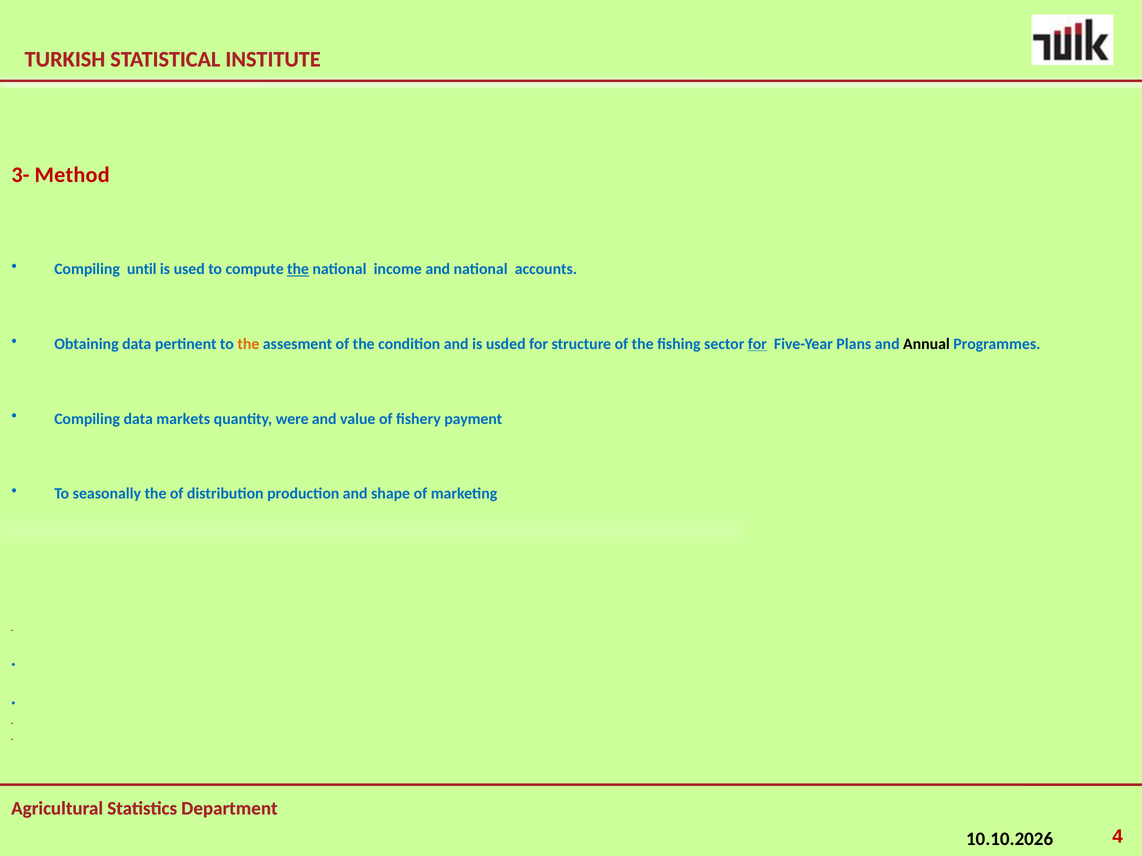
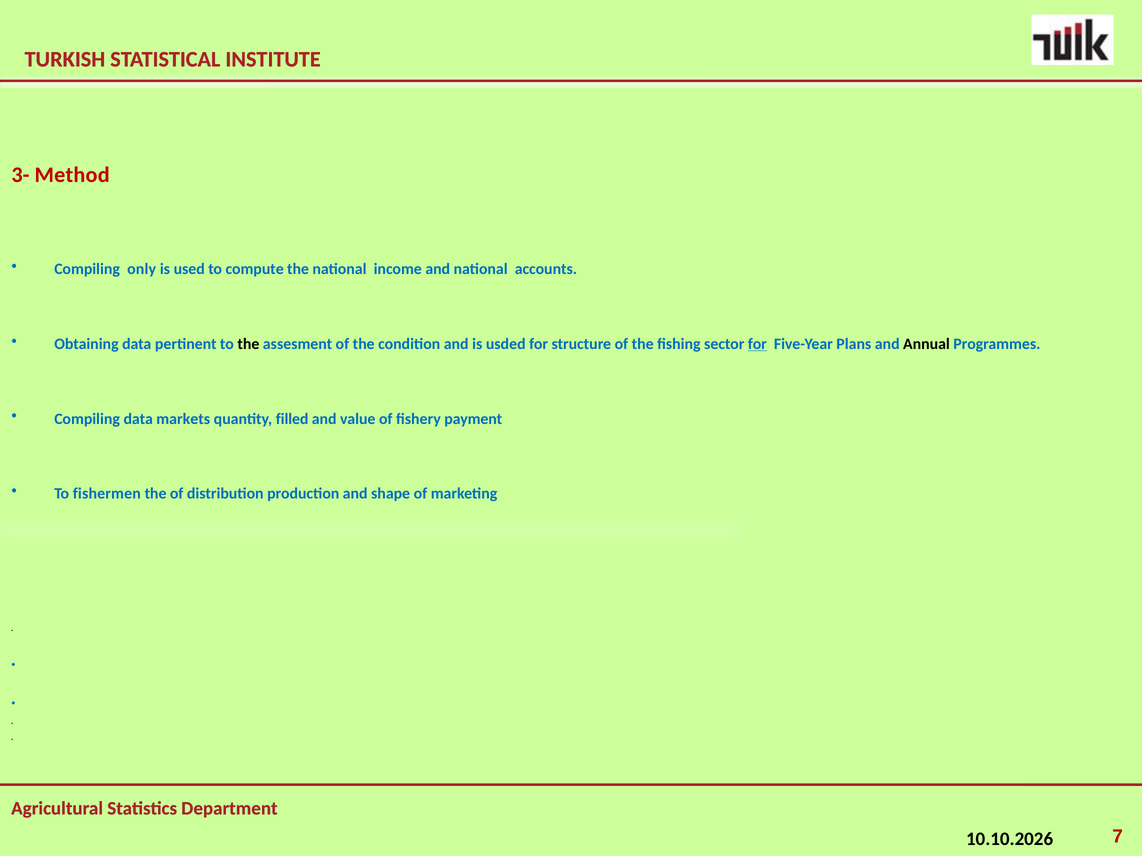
until: until -> only
the at (298, 269) underline: present -> none
the at (248, 344) colour: orange -> black
were: were -> filled
seasonally: seasonally -> fishermen
4: 4 -> 7
